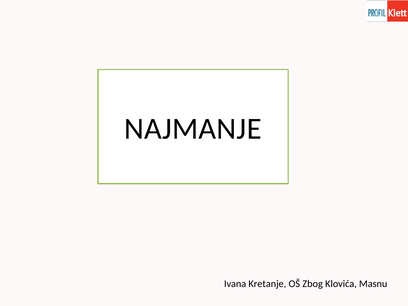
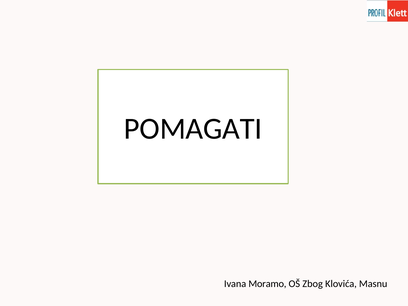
NAJMANJE: NAJMANJE -> POMAGATI
Kretanje: Kretanje -> Moramo
